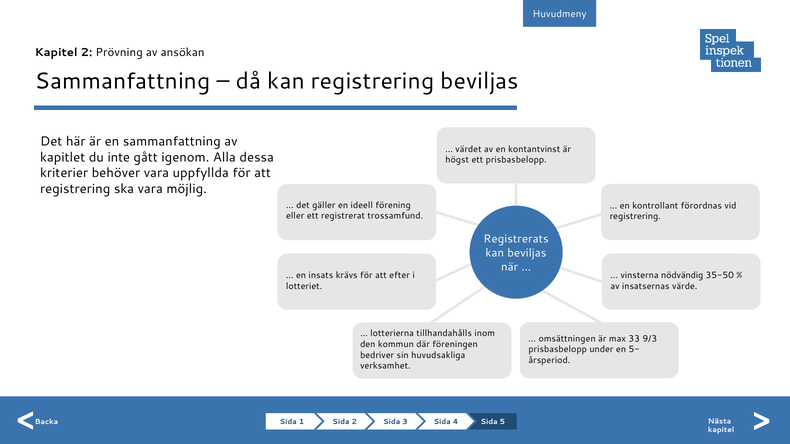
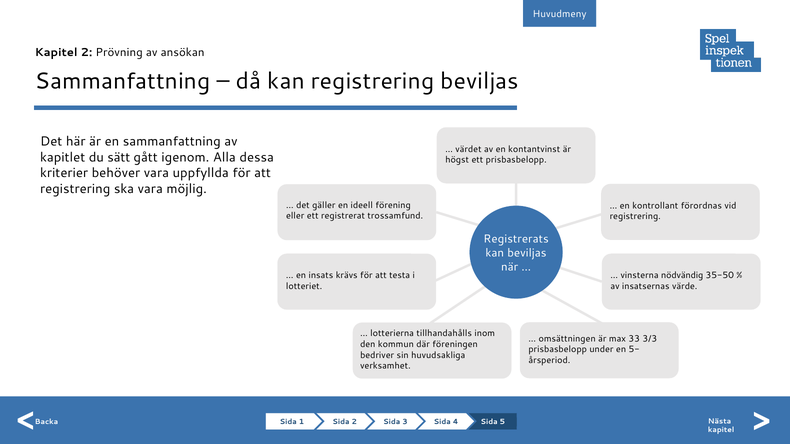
inte: inte -> sätt
efter: efter -> testa
9/3: 9/3 -> 3/3
